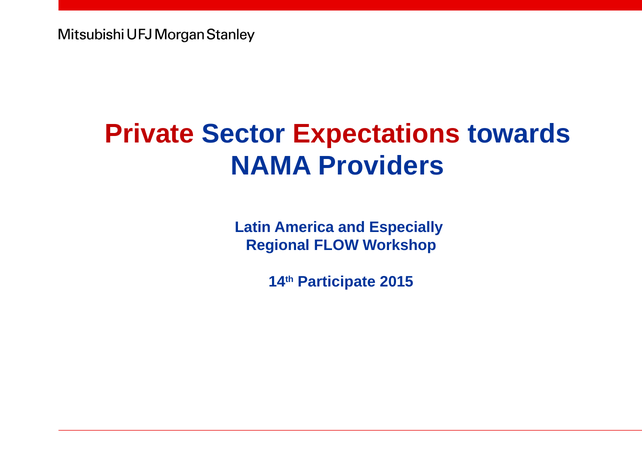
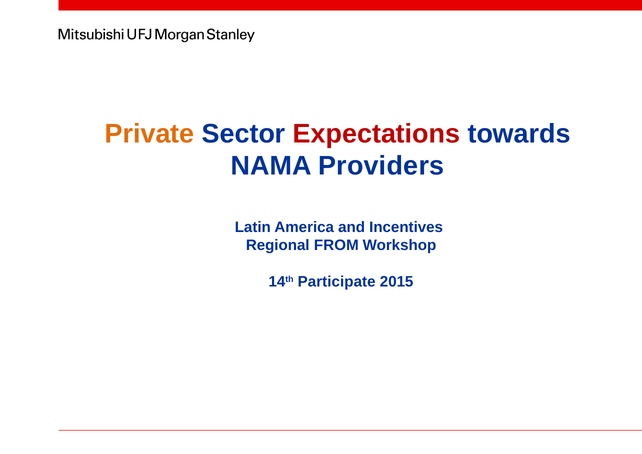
Private colour: red -> orange
Especially: Especially -> Incentives
FLOW: FLOW -> FROM
